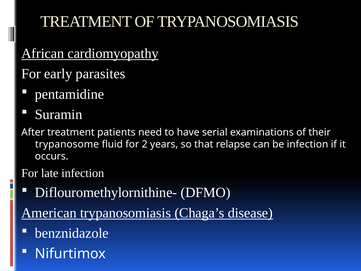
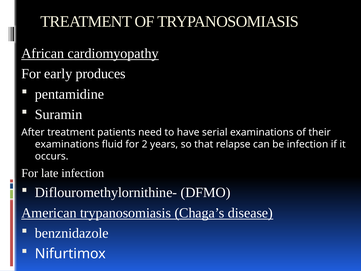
parasites: parasites -> produces
trypanosome at (67, 144): trypanosome -> examinations
